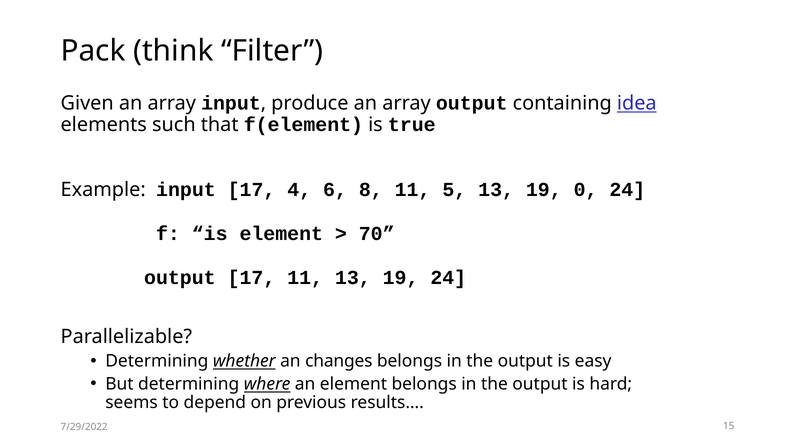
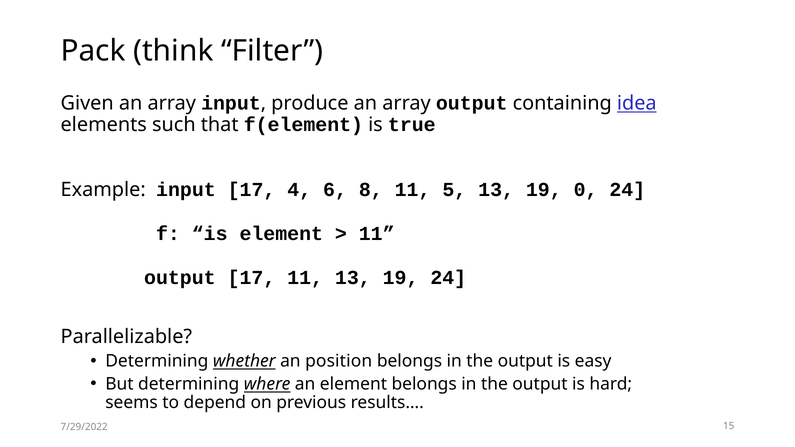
70 at (377, 234): 70 -> 11
changes: changes -> position
